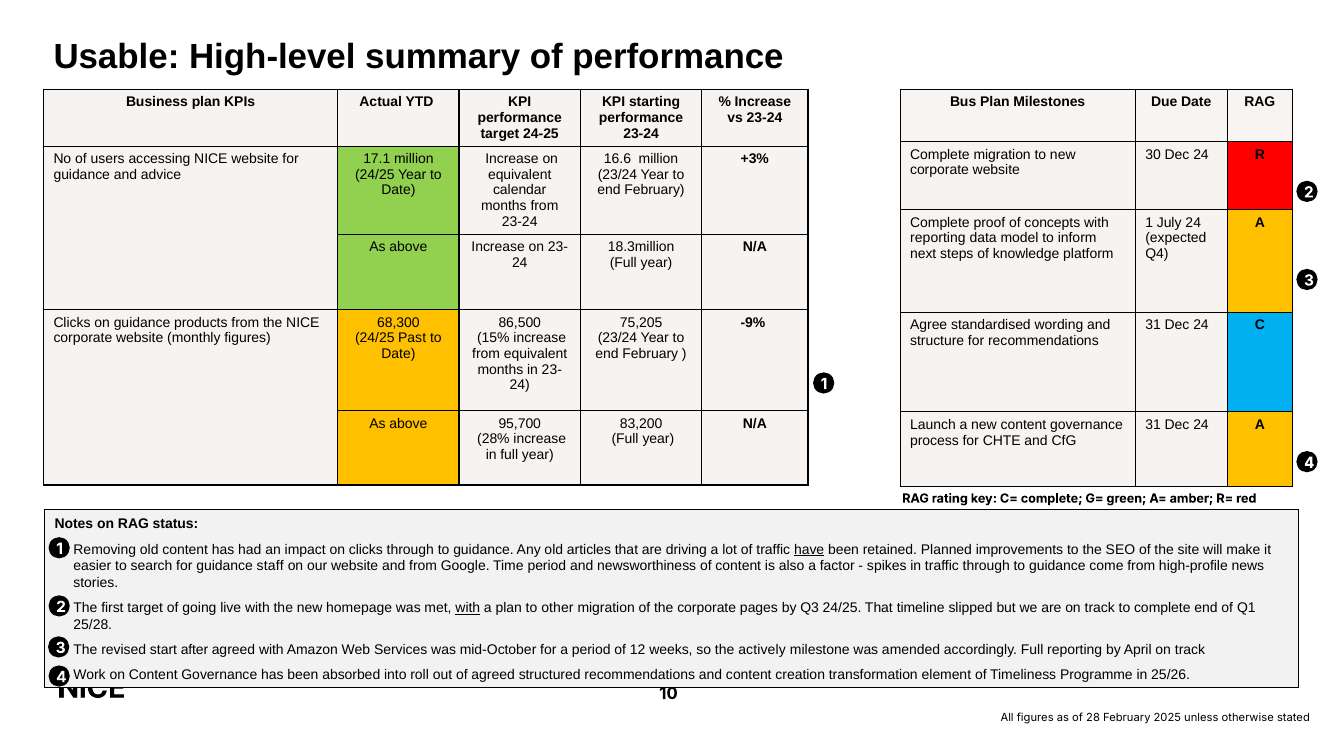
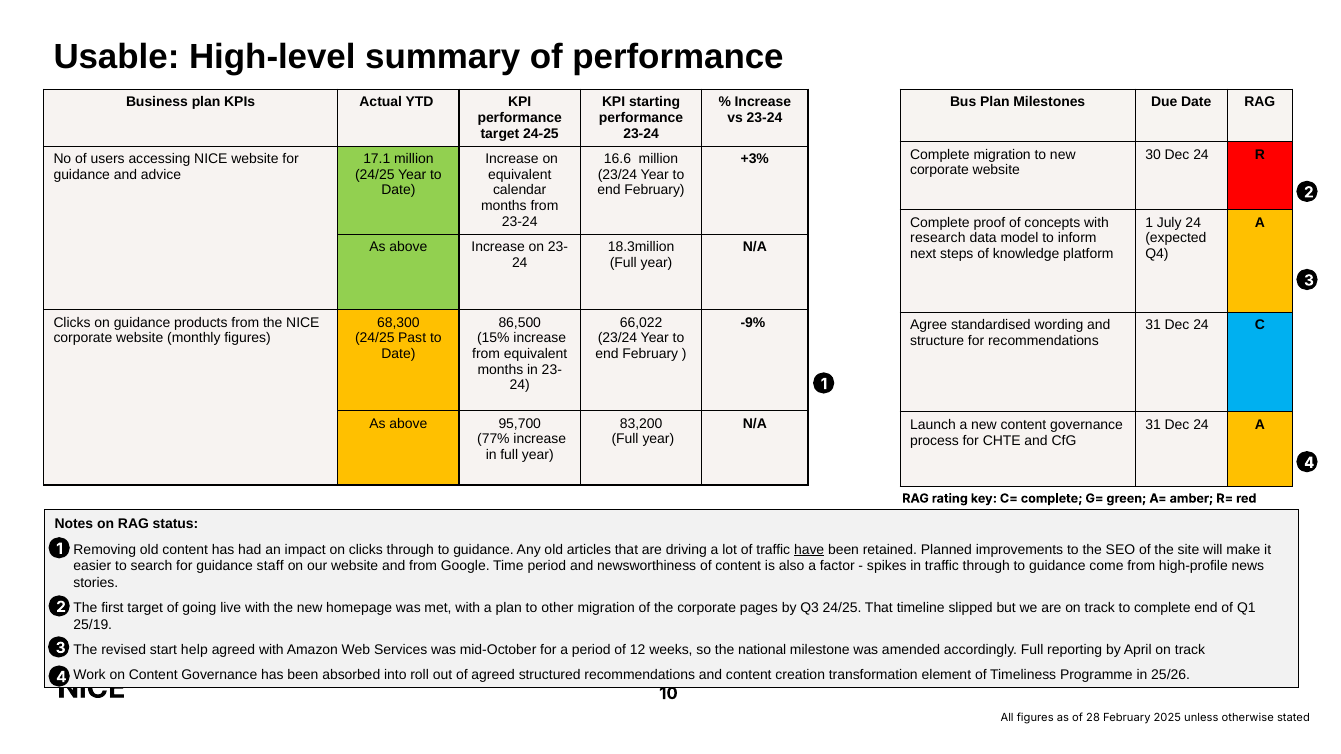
reporting at (938, 238): reporting -> research
75,205: 75,205 -> 66,022
28%: 28% -> 77%
with at (468, 608) underline: present -> none
25/28: 25/28 -> 25/19
after: after -> help
actively: actively -> national
